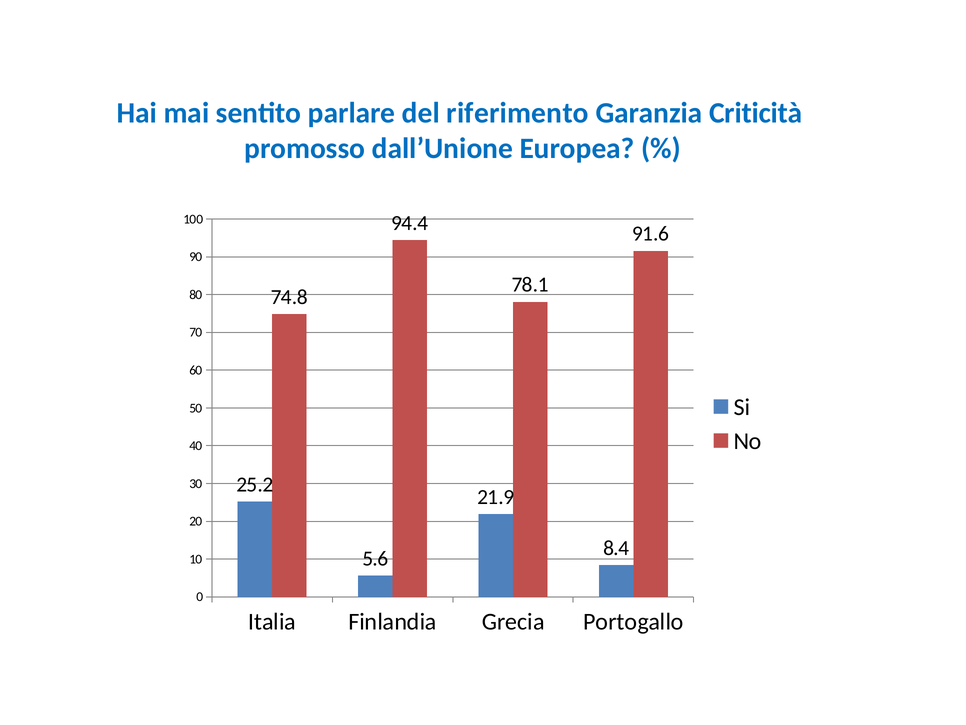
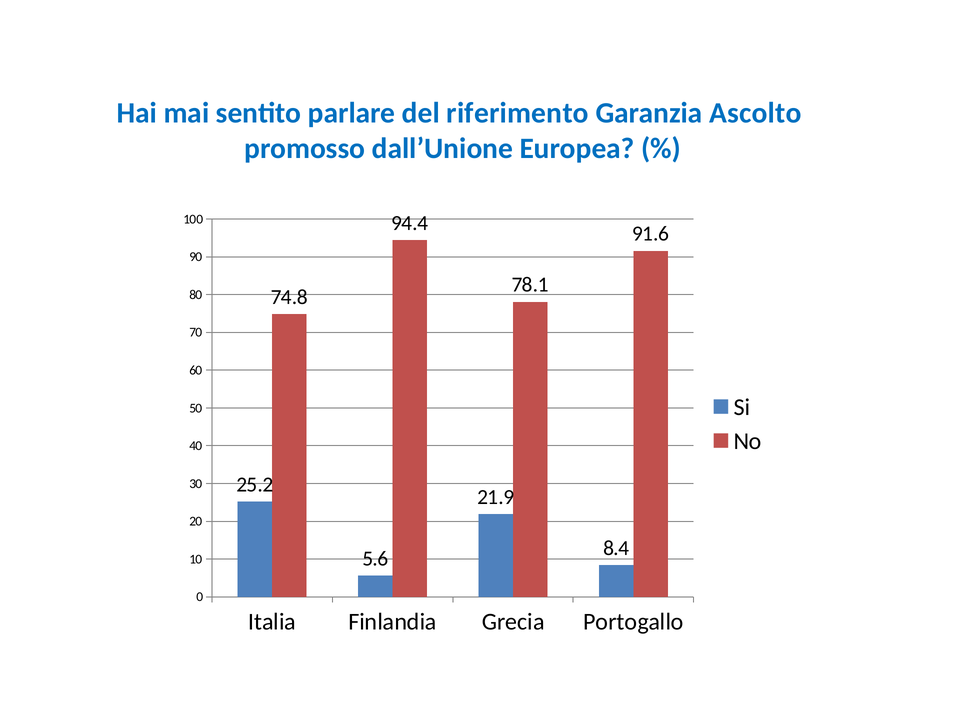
Criticità: Criticità -> Ascolto
